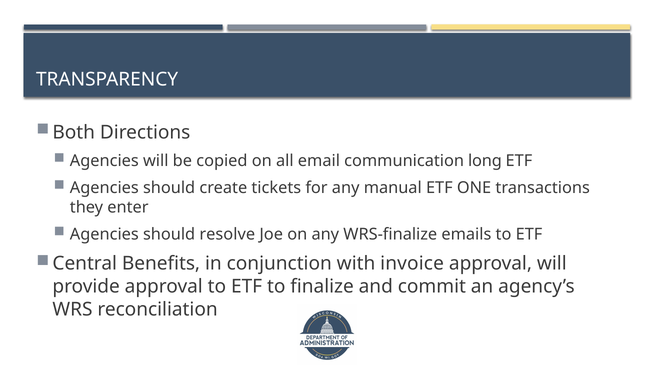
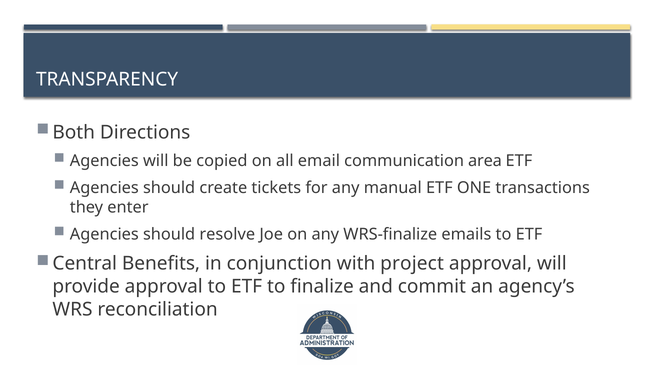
long: long -> area
invoice: invoice -> project
